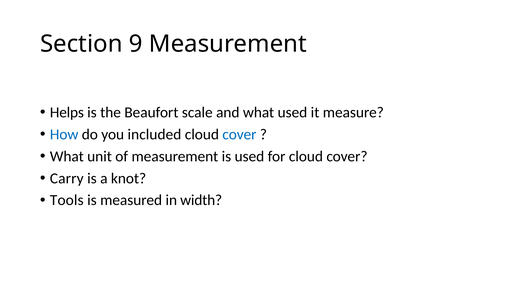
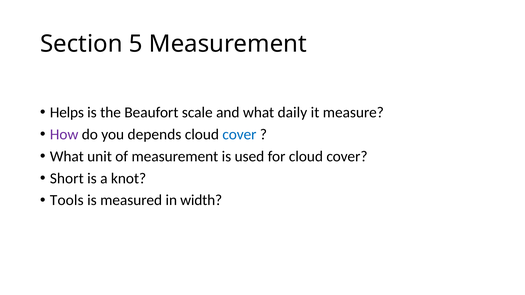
9: 9 -> 5
what used: used -> daily
How colour: blue -> purple
included: included -> depends
Carry: Carry -> Short
